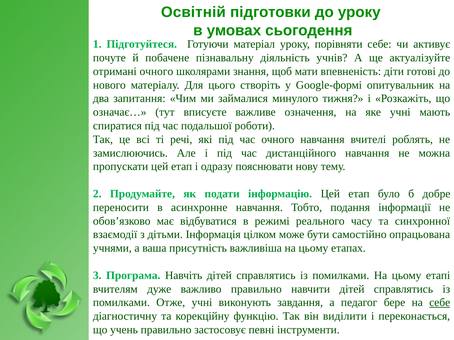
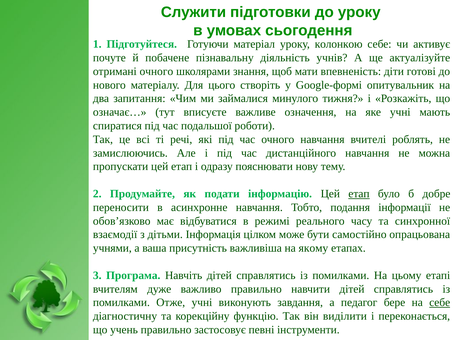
Освітній: Освітній -> Служити
порівняти: порівняти -> колонкою
етап at (359, 194) underline: none -> present
важливіша на цьому: цьому -> якому
